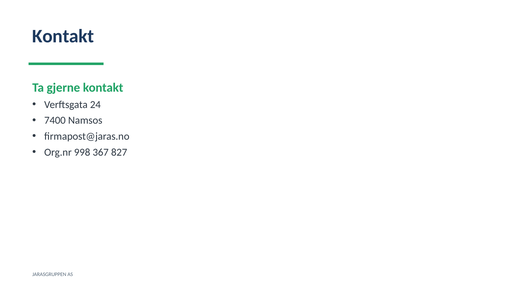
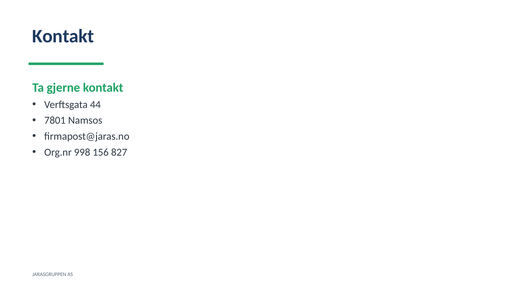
24: 24 -> 44
7400: 7400 -> 7801
367: 367 -> 156
